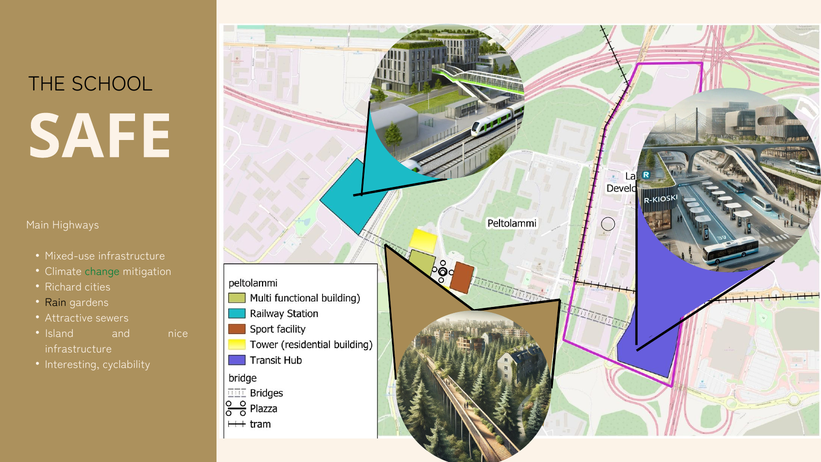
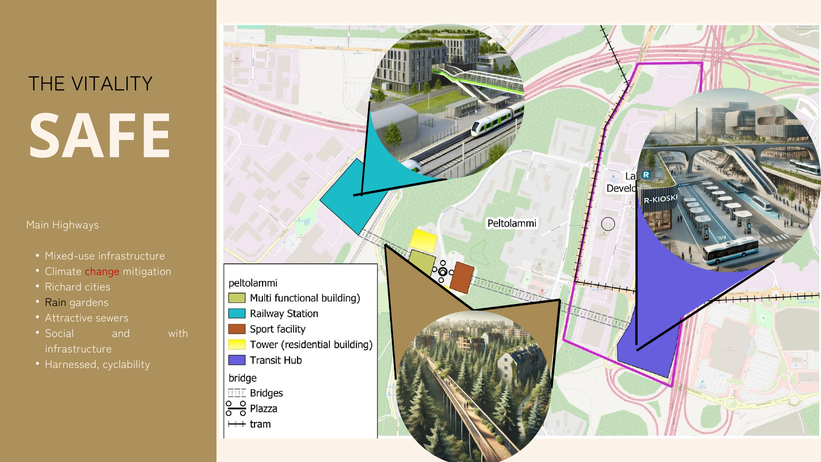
SCHOOL: SCHOOL -> VITALITY
change colour: green -> red
Island: Island -> Social
nice: nice -> with
Interesting: Interesting -> Harnessed
